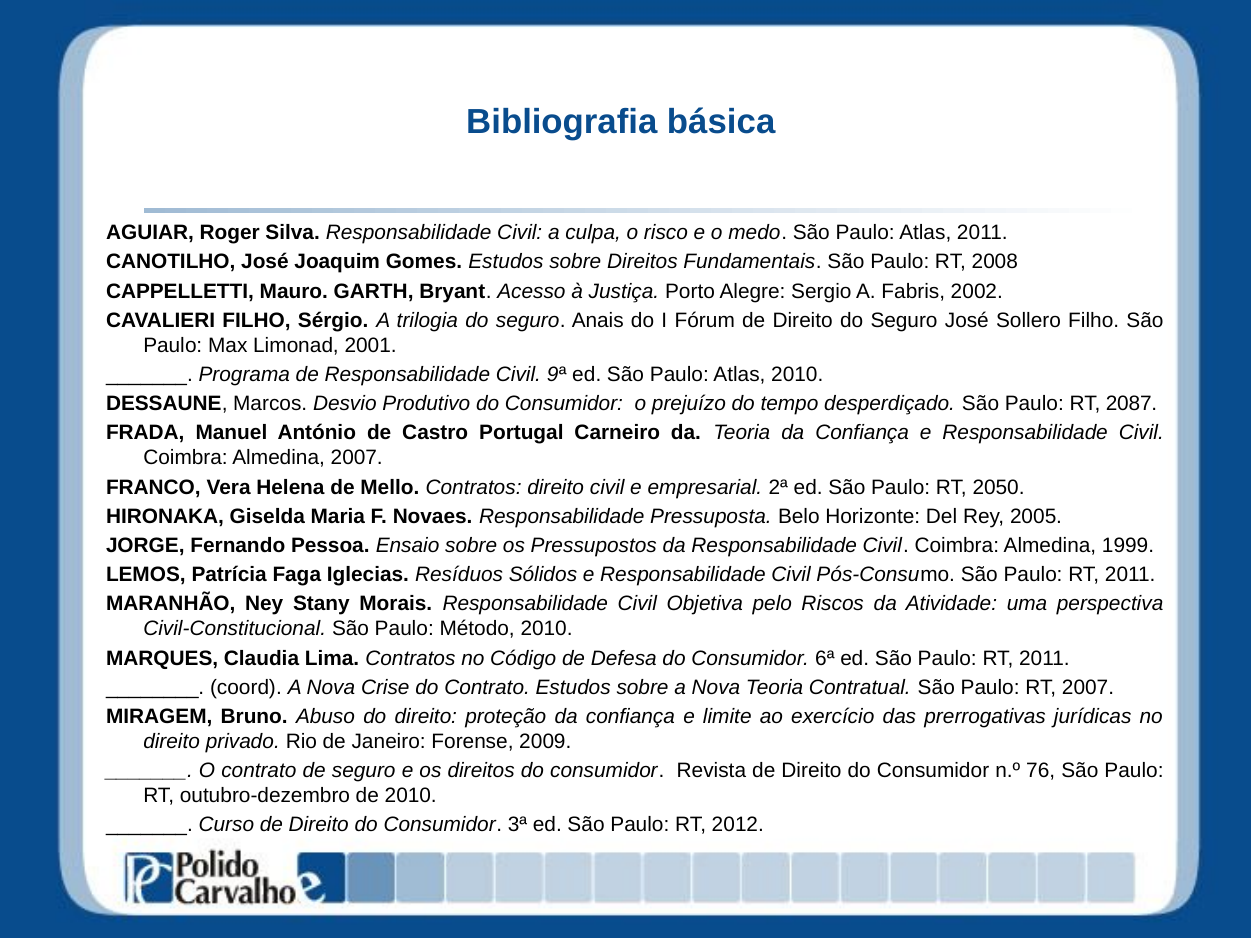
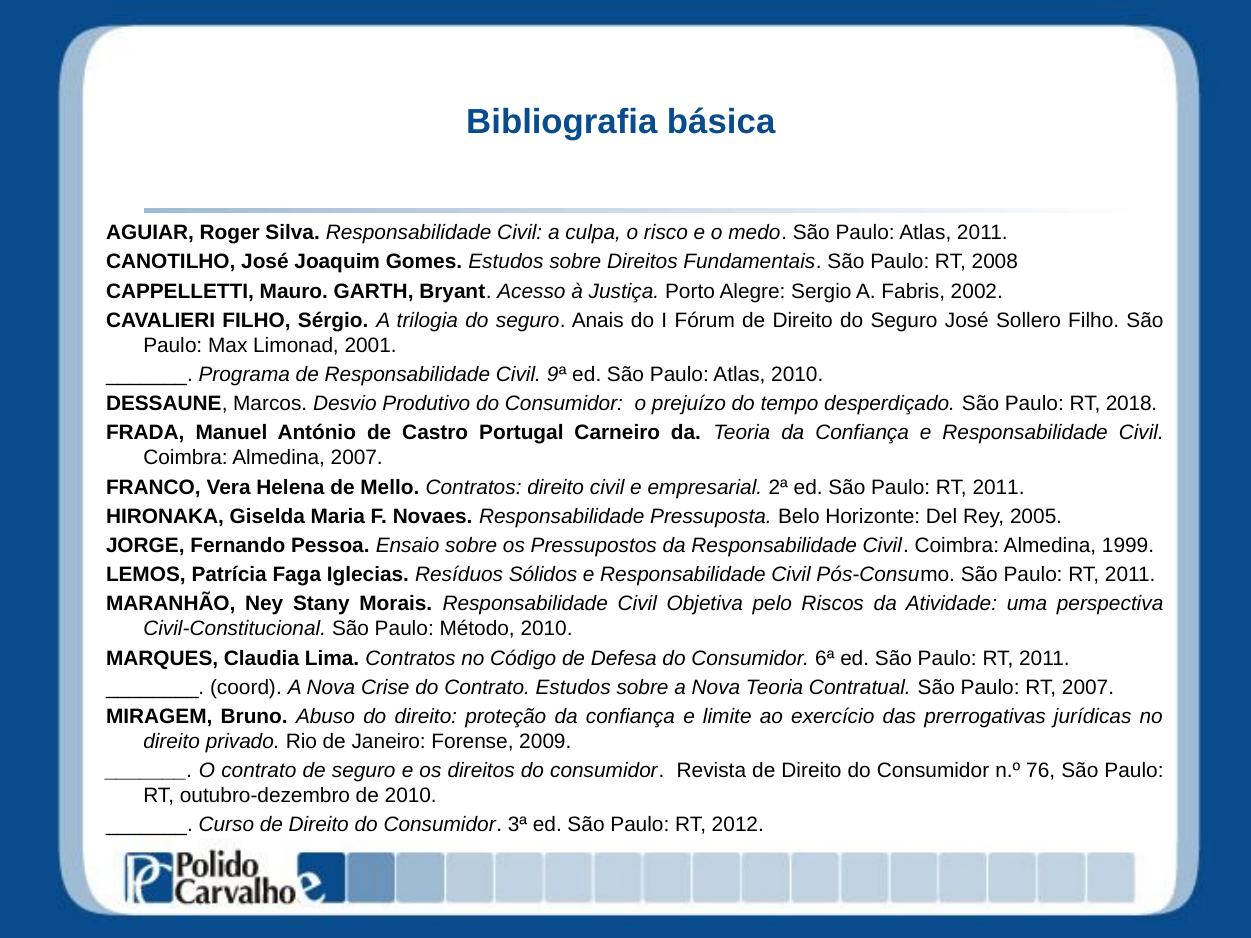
2087: 2087 -> 2018
2050 at (999, 487): 2050 -> 2011
